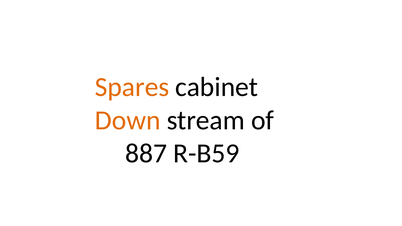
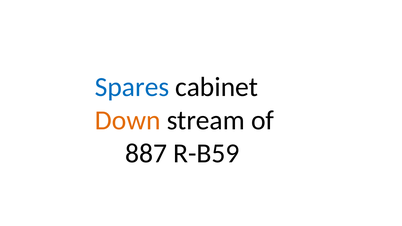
Spares colour: orange -> blue
